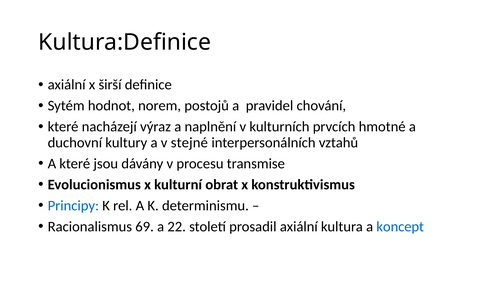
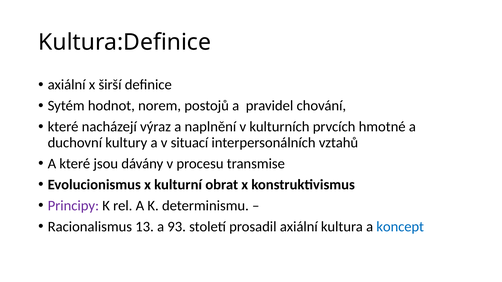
stejné: stejné -> situací
Principy colour: blue -> purple
69: 69 -> 13
22: 22 -> 93
